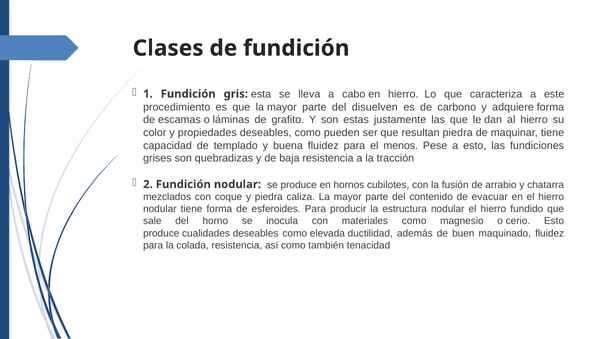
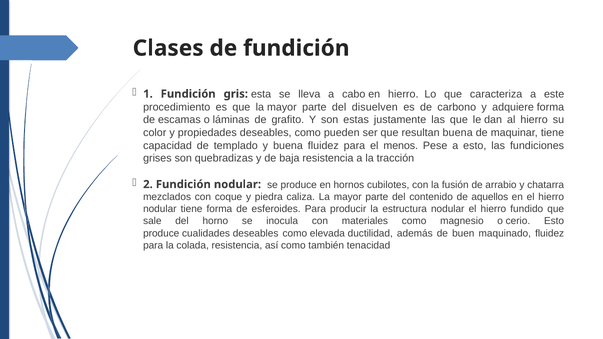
resultan piedra: piedra -> buena
evacuar: evacuar -> aquellos
